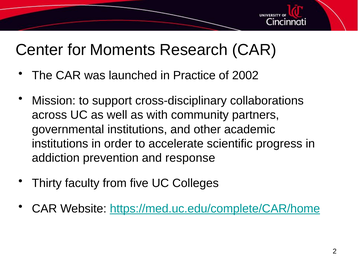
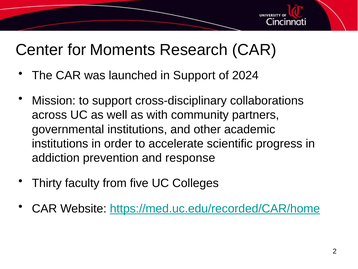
in Practice: Practice -> Support
2002: 2002 -> 2024
https://med.uc.edu/complete/CAR/home: https://med.uc.edu/complete/CAR/home -> https://med.uc.edu/recorded/CAR/home
